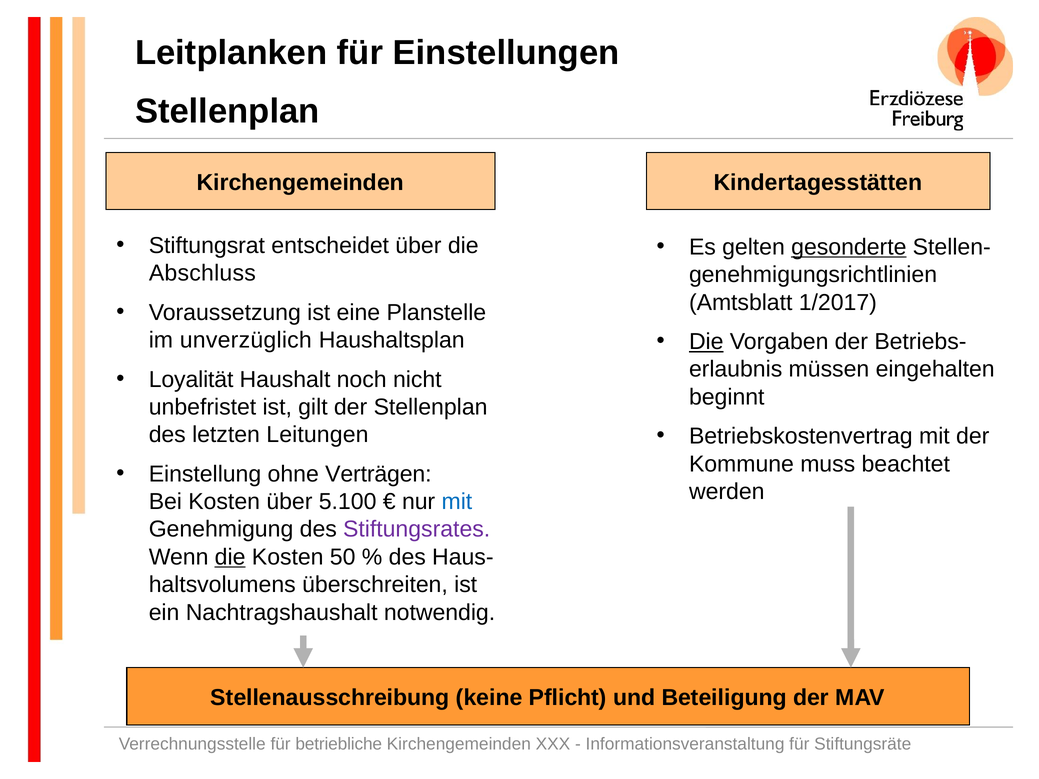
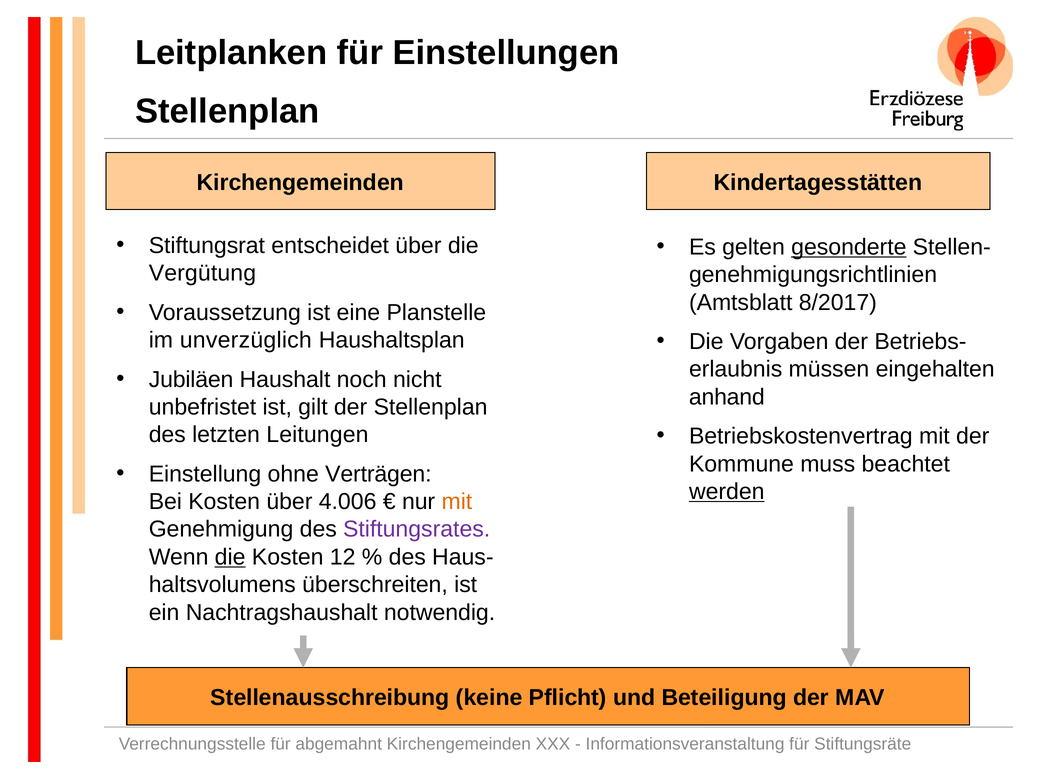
Abschluss: Abschluss -> Vergütung
1/2017: 1/2017 -> 8/2017
Die at (706, 342) underline: present -> none
Loyalität: Loyalität -> Jubiläen
beginnt: beginnt -> anhand
werden underline: none -> present
5.100: 5.100 -> 4.006
mit at (457, 502) colour: blue -> orange
50: 50 -> 12
betriebliche: betriebliche -> abgemahnt
